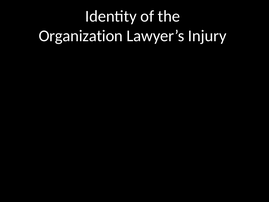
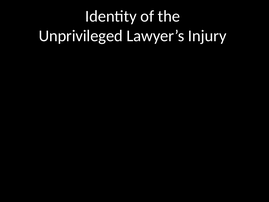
Organization: Organization -> Unprivileged
